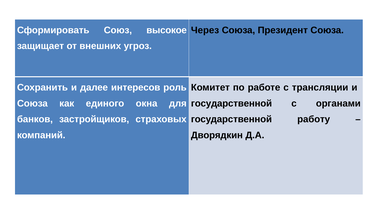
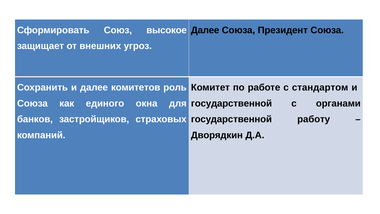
Через at (205, 30): Через -> Далее
интересов: интересов -> комитетов
трансляции: трансляции -> стандартом
